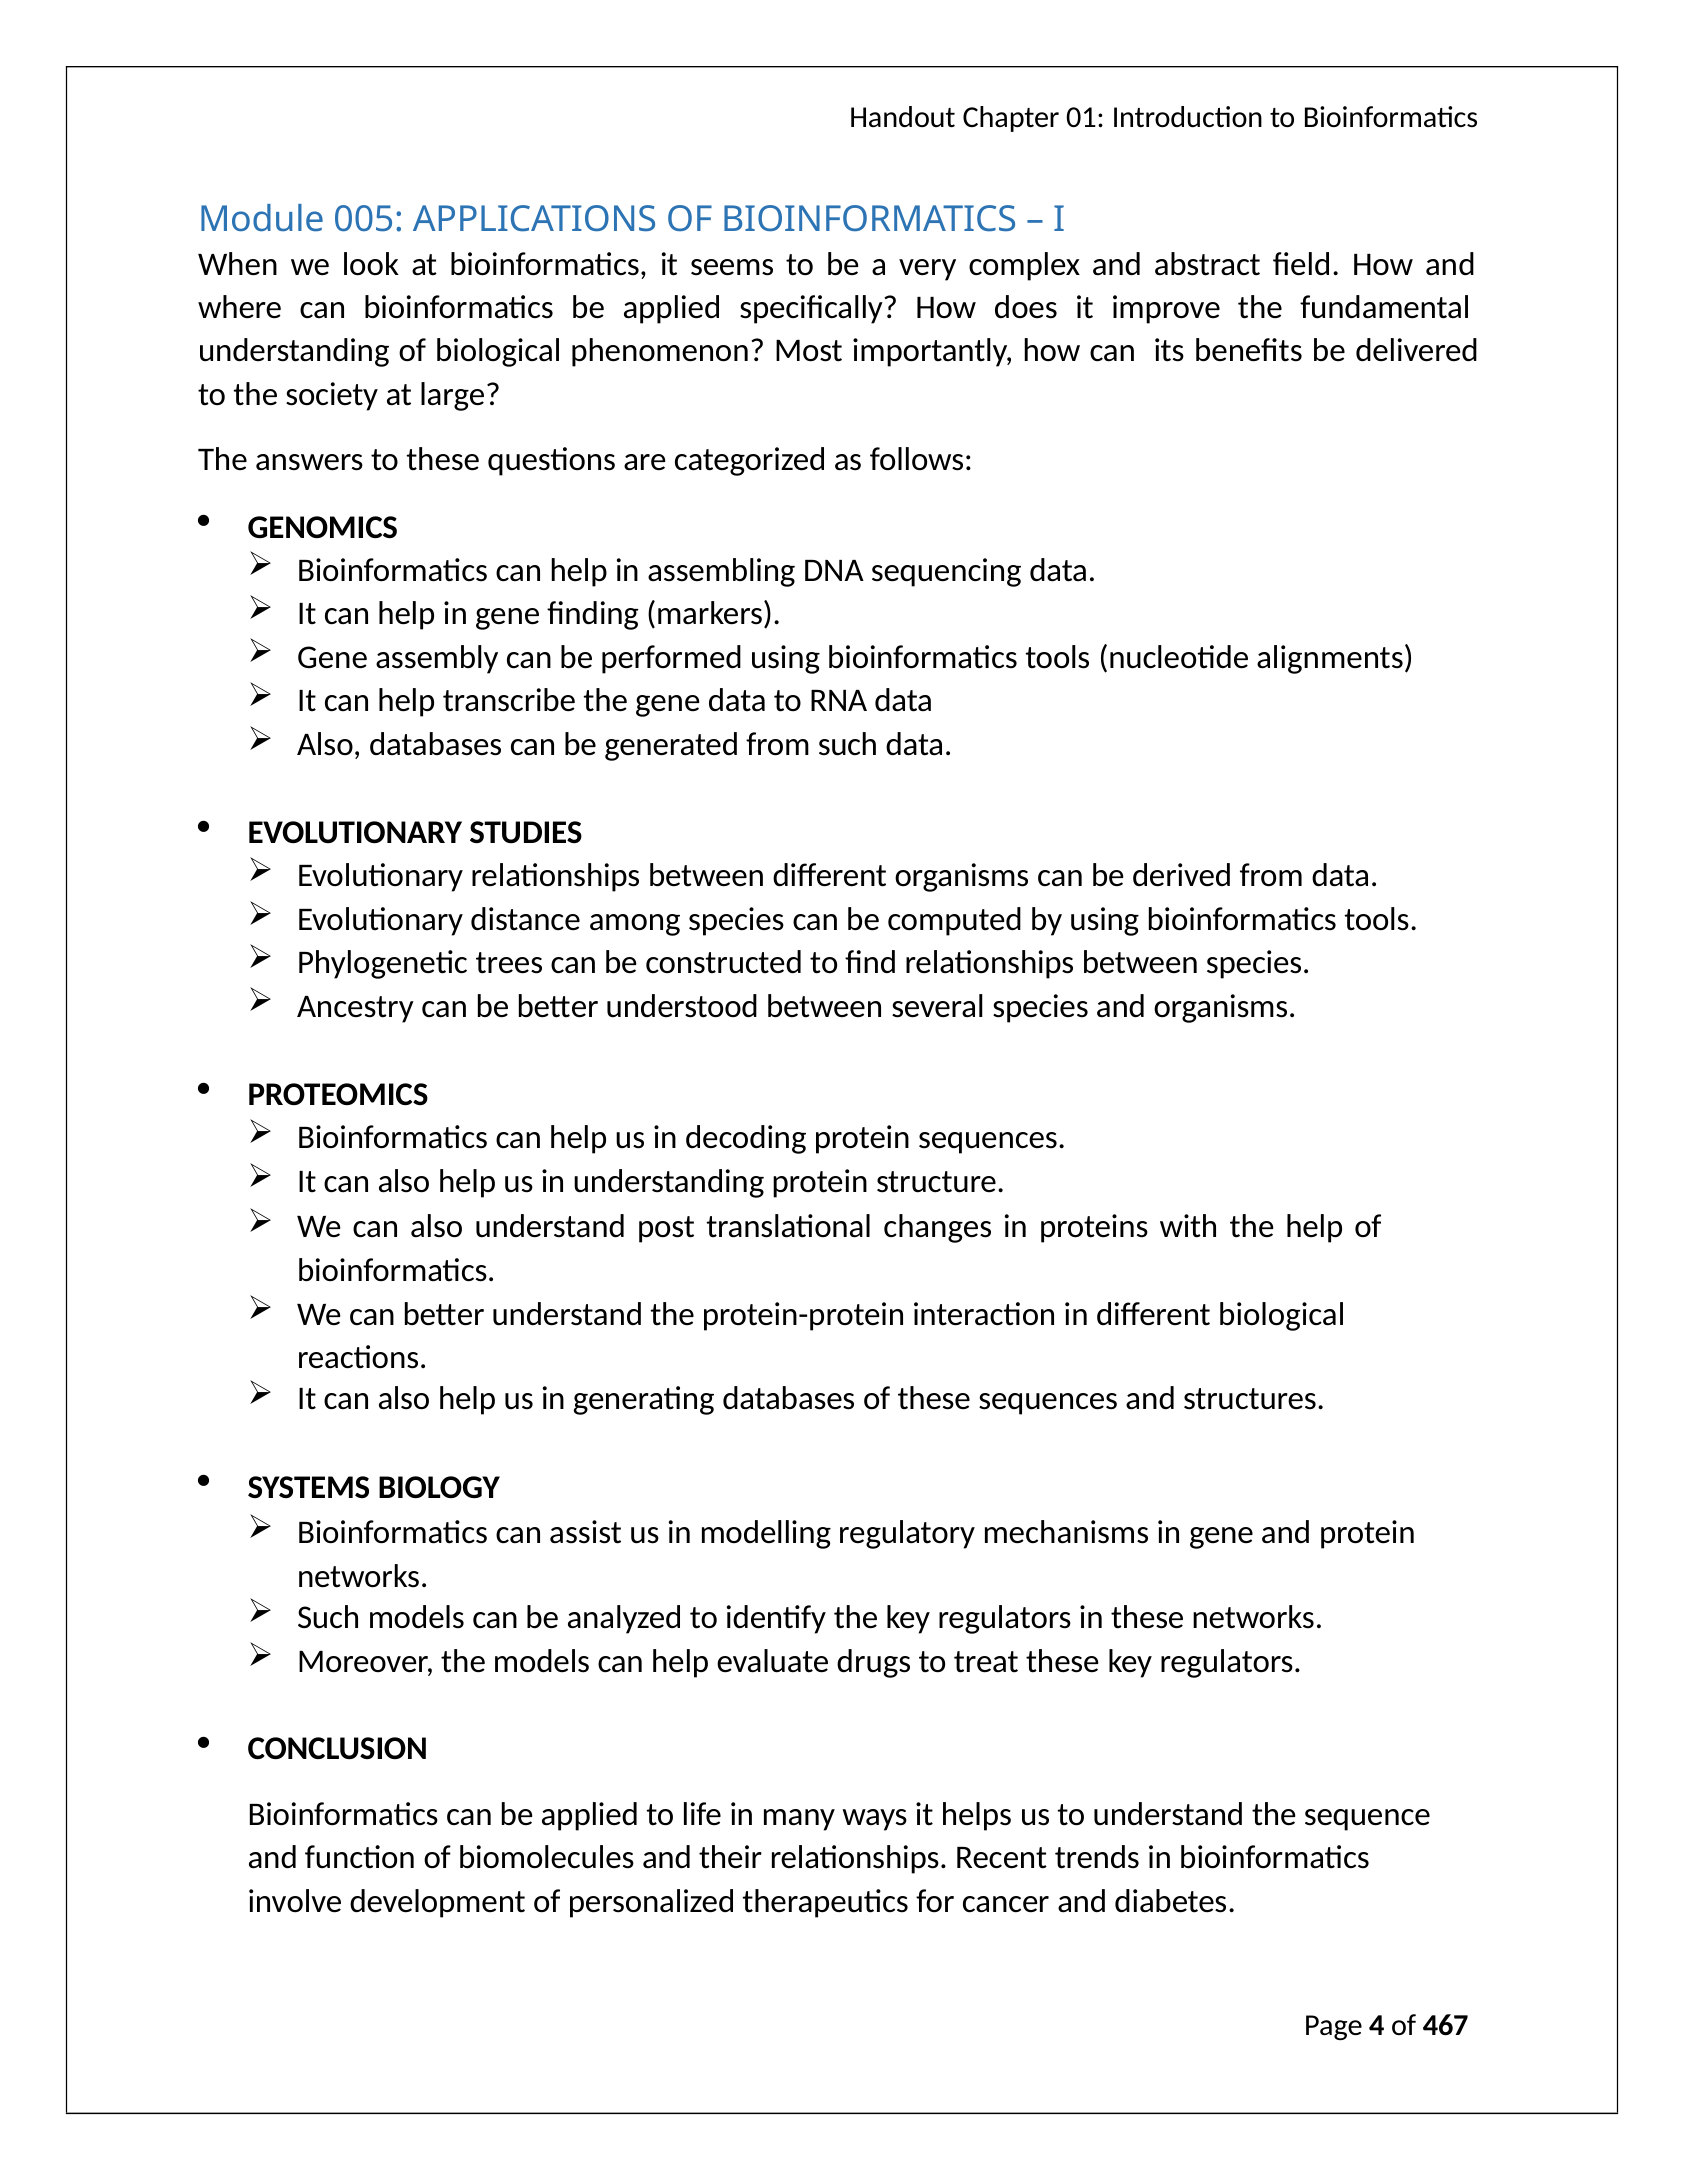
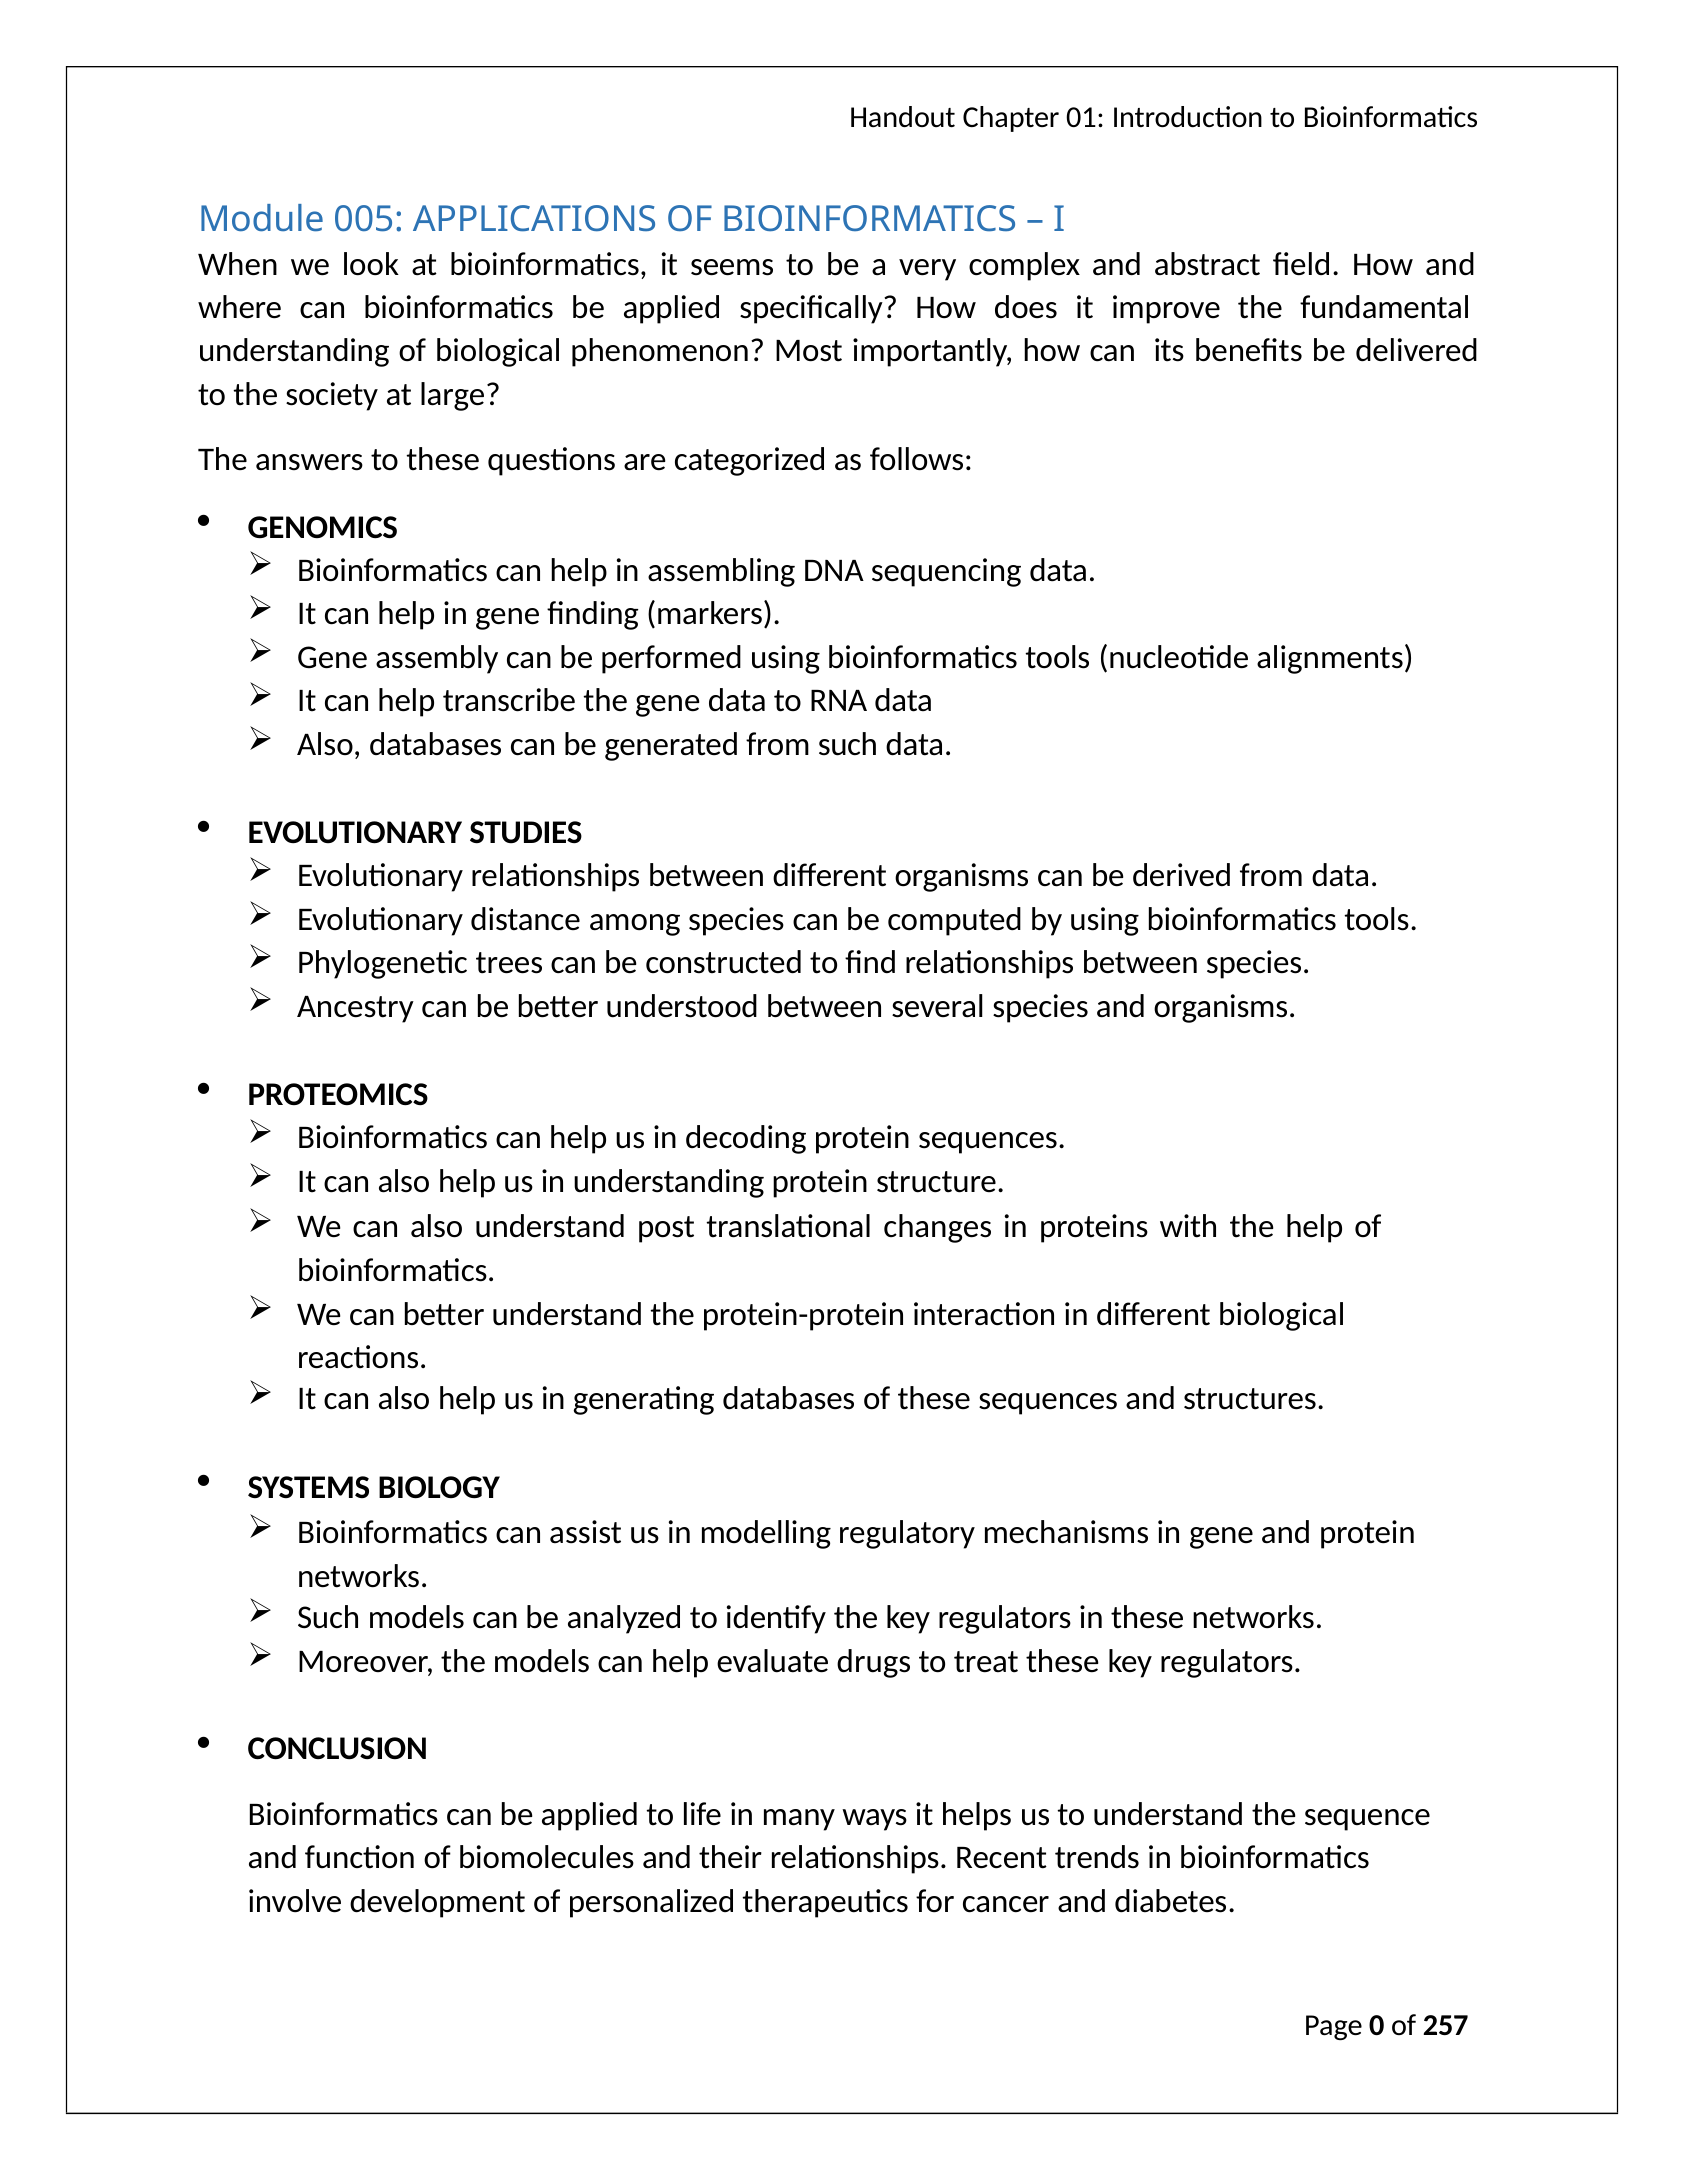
4: 4 -> 0
467: 467 -> 257
